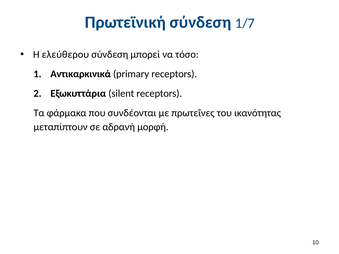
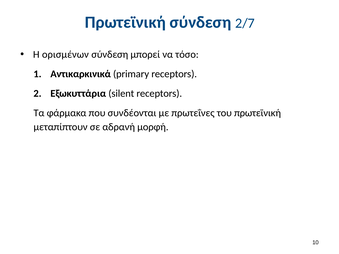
1/7: 1/7 -> 2/7
ελεύθερου: ελεύθερου -> ορισμένων
του ικανότητας: ικανότητας -> πρωτεϊνική
